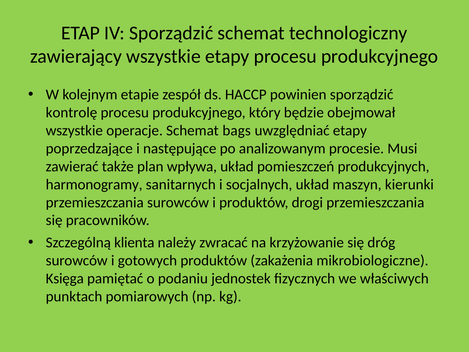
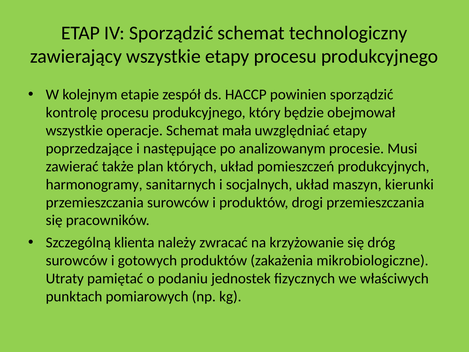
bags: bags -> mała
wpływa: wpływa -> których
Księga: Księga -> Utraty
